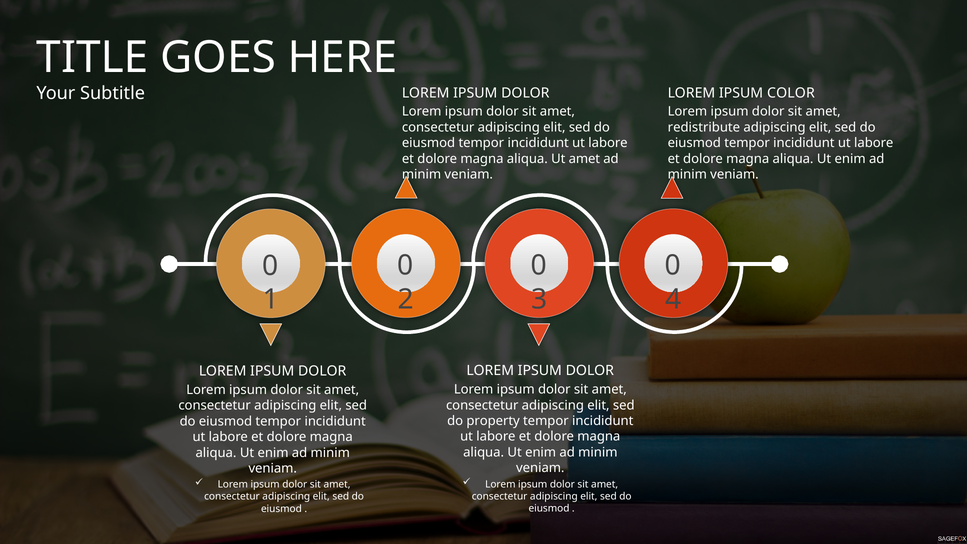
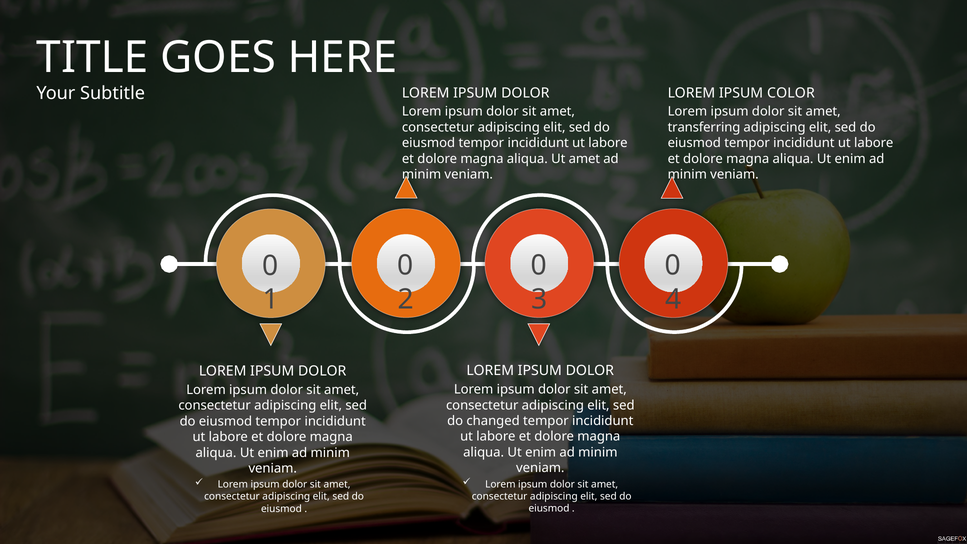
redistribute: redistribute -> transferring
property: property -> changed
